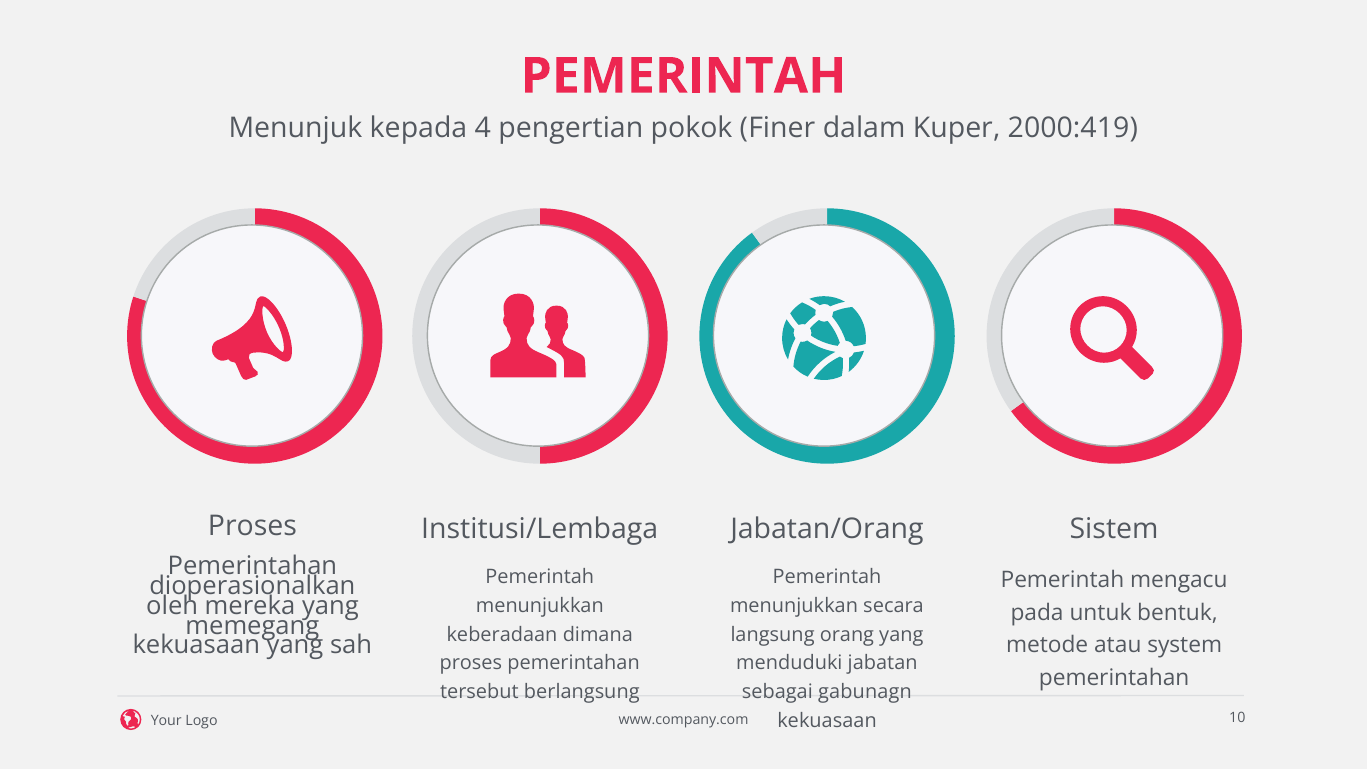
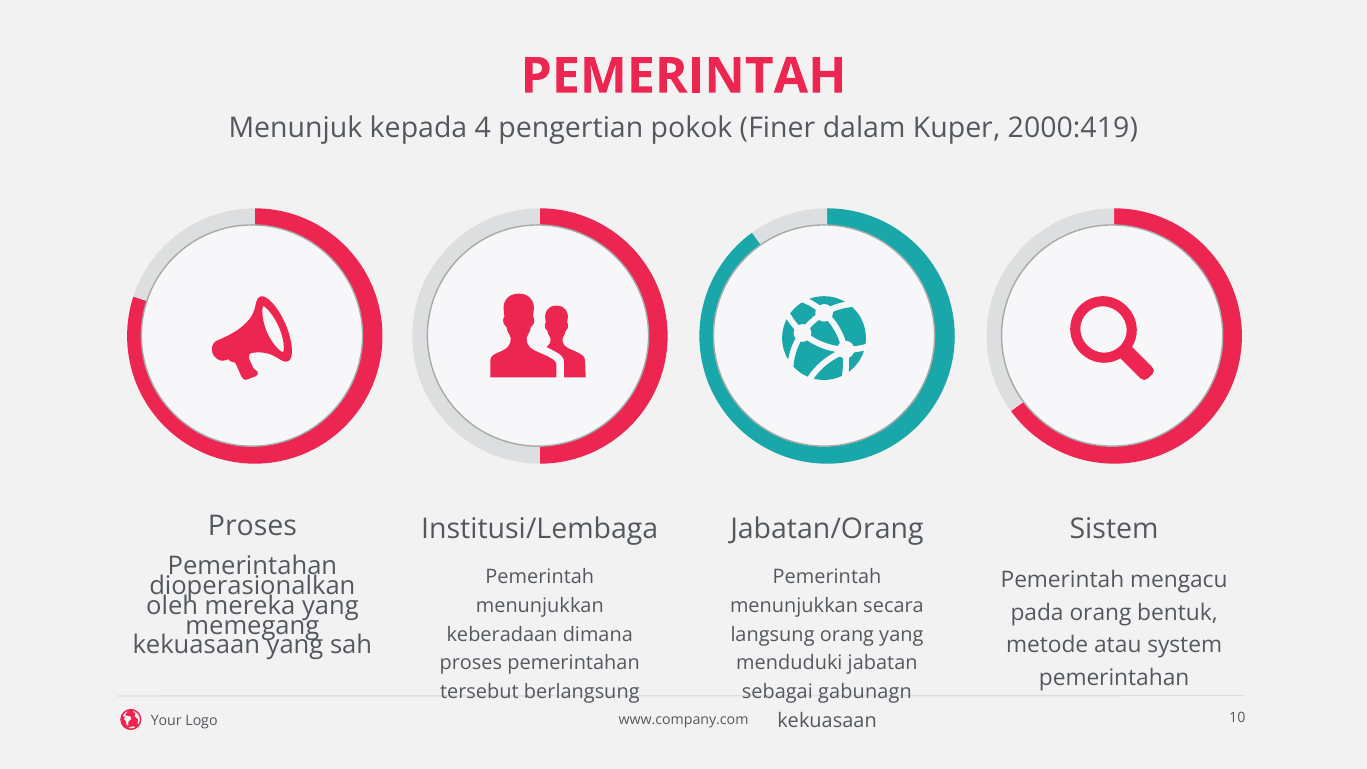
pada untuk: untuk -> orang
